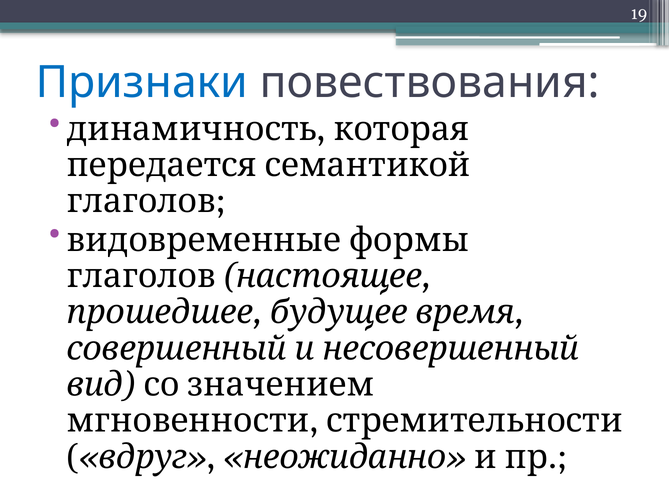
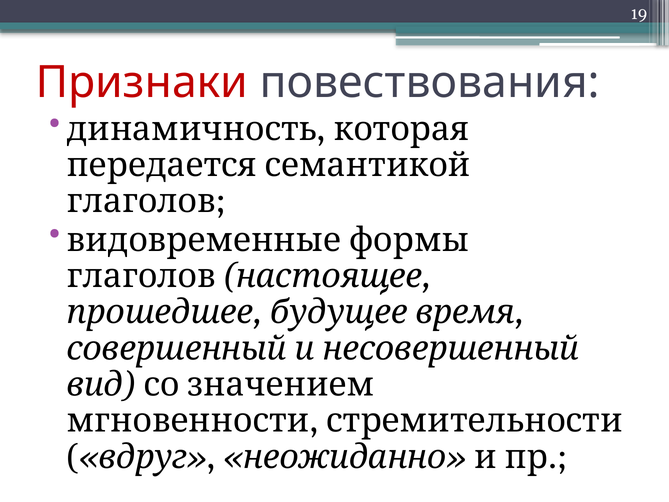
Признаки colour: blue -> red
